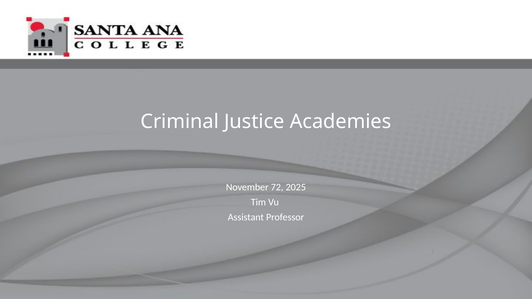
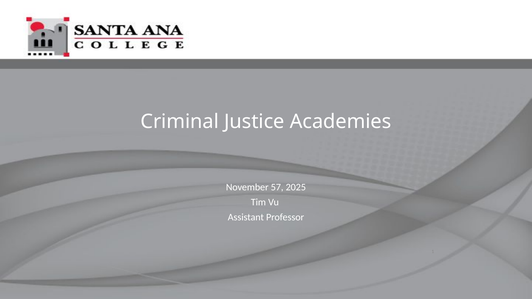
72: 72 -> 57
